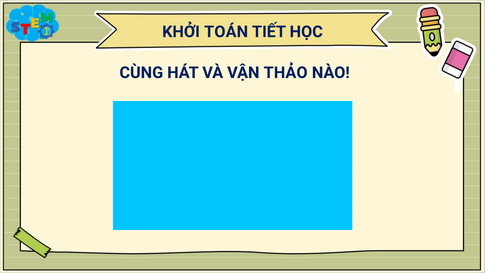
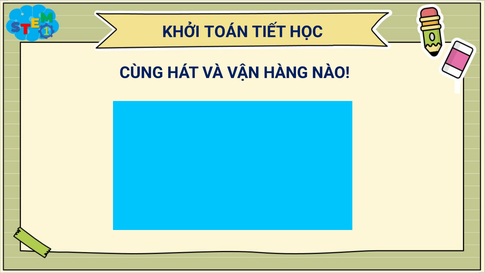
THẢO: THẢO -> HÀNG
